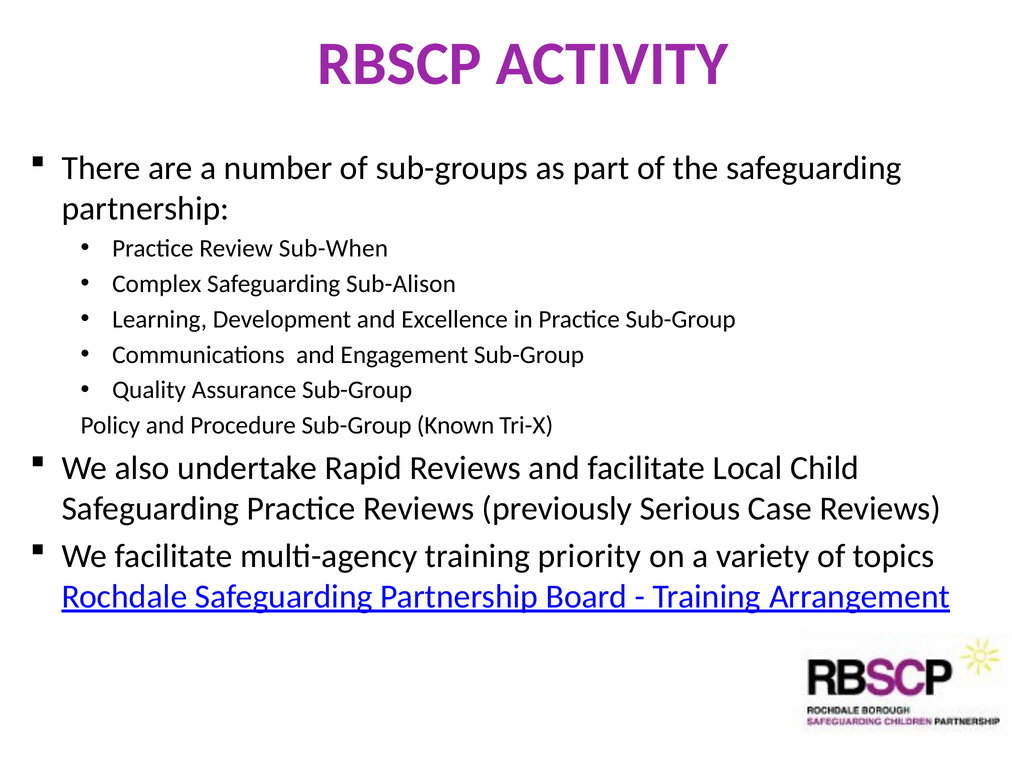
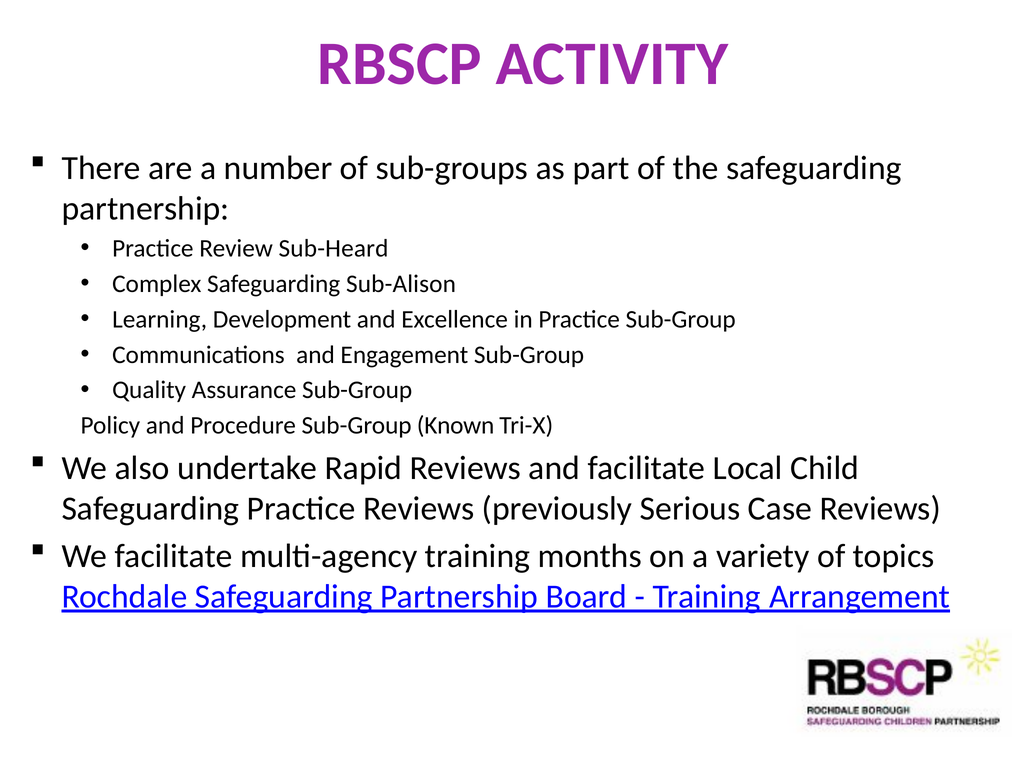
Sub-When: Sub-When -> Sub-Heard
priority: priority -> months
